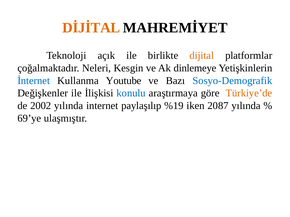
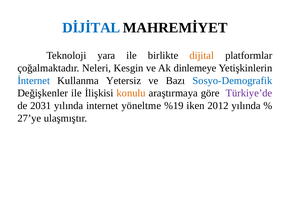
DİJİTAL colour: orange -> blue
açık: açık -> yara
Youtube: Youtube -> Yetersiz
konulu colour: blue -> orange
Türkiye’de colour: orange -> purple
2002: 2002 -> 2031
paylaşılıp: paylaşılıp -> yöneltme
2087: 2087 -> 2012
69’ye: 69’ye -> 27’ye
